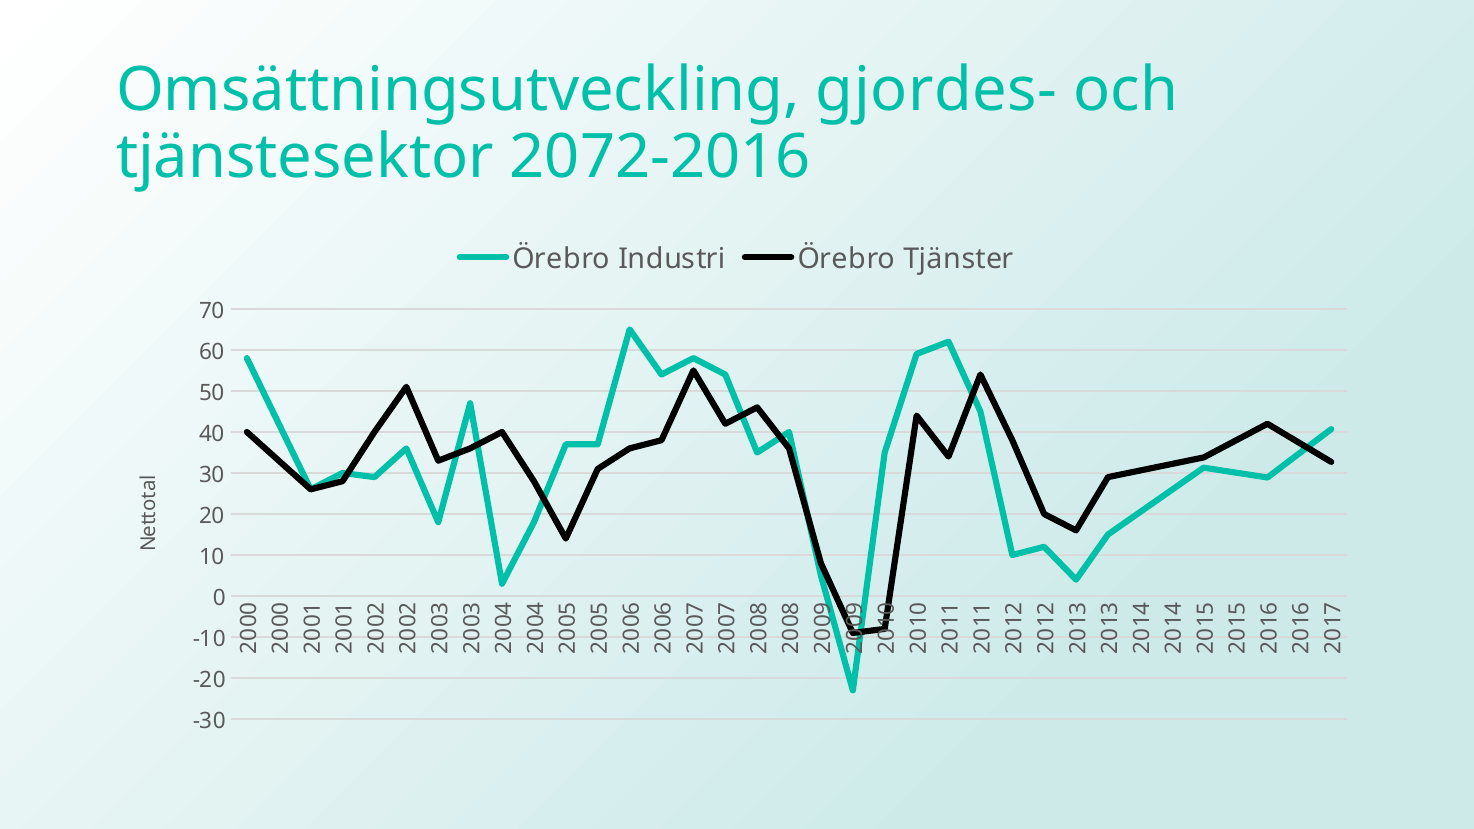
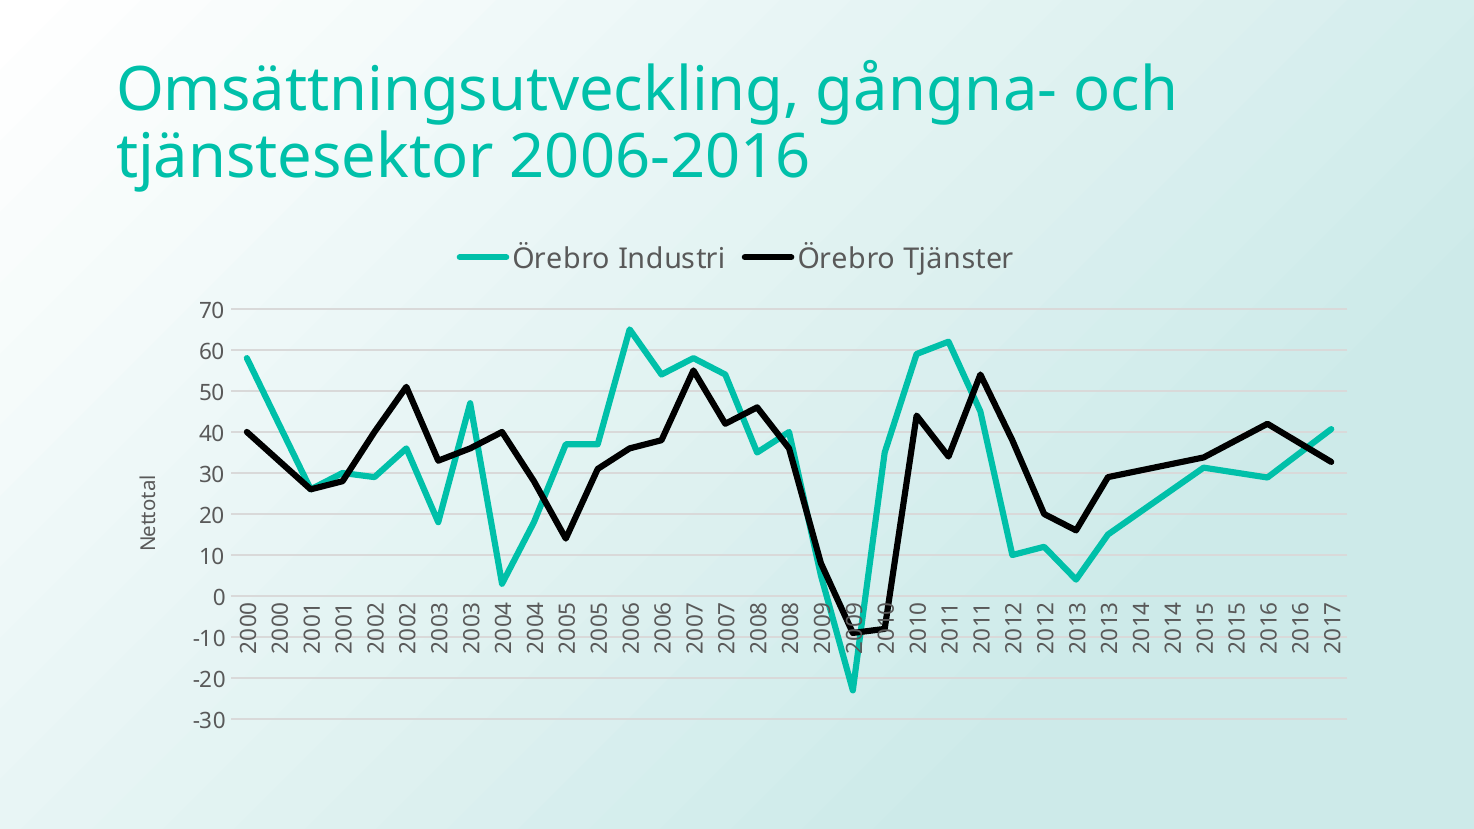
gjordes-: gjordes- -> gångna-
2072-2016: 2072-2016 -> 2006-2016
